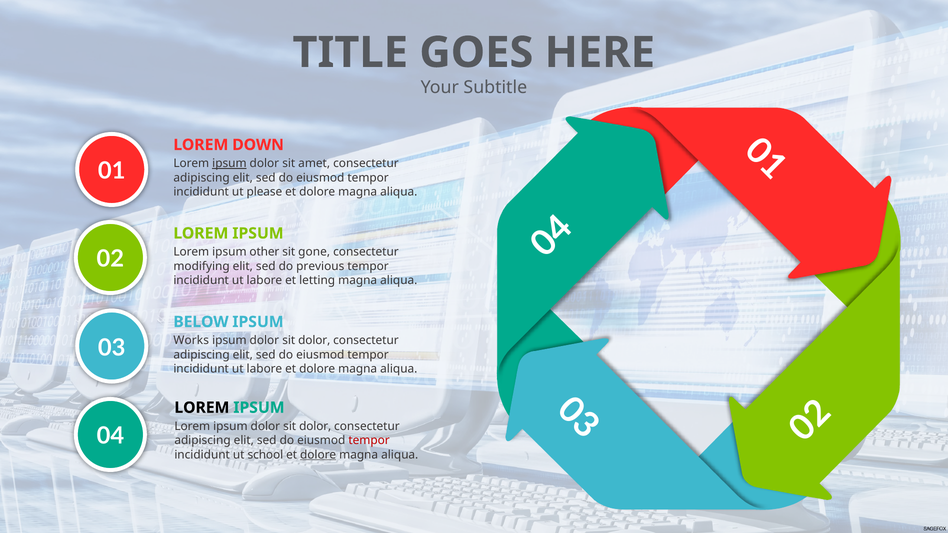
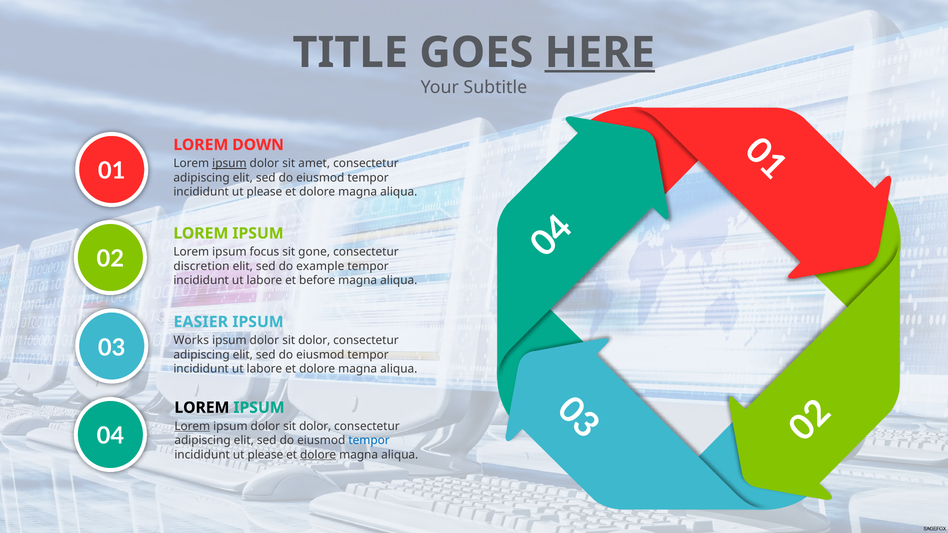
HERE underline: none -> present
other: other -> focus
modifying: modifying -> discretion
previous: previous -> example
letting: letting -> before
BELOW: BELOW -> EASIER
Lorem at (192, 426) underline: none -> present
tempor at (369, 441) colour: red -> blue
school at (265, 455): school -> please
